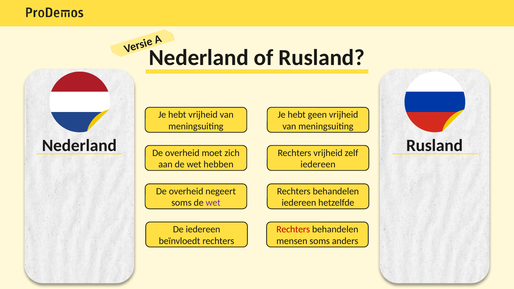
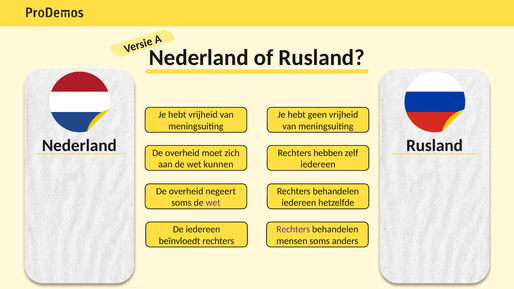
Rechters vrijheid: vrijheid -> hebben
hebben: hebben -> kunnen
Rechters at (293, 229) colour: red -> purple
